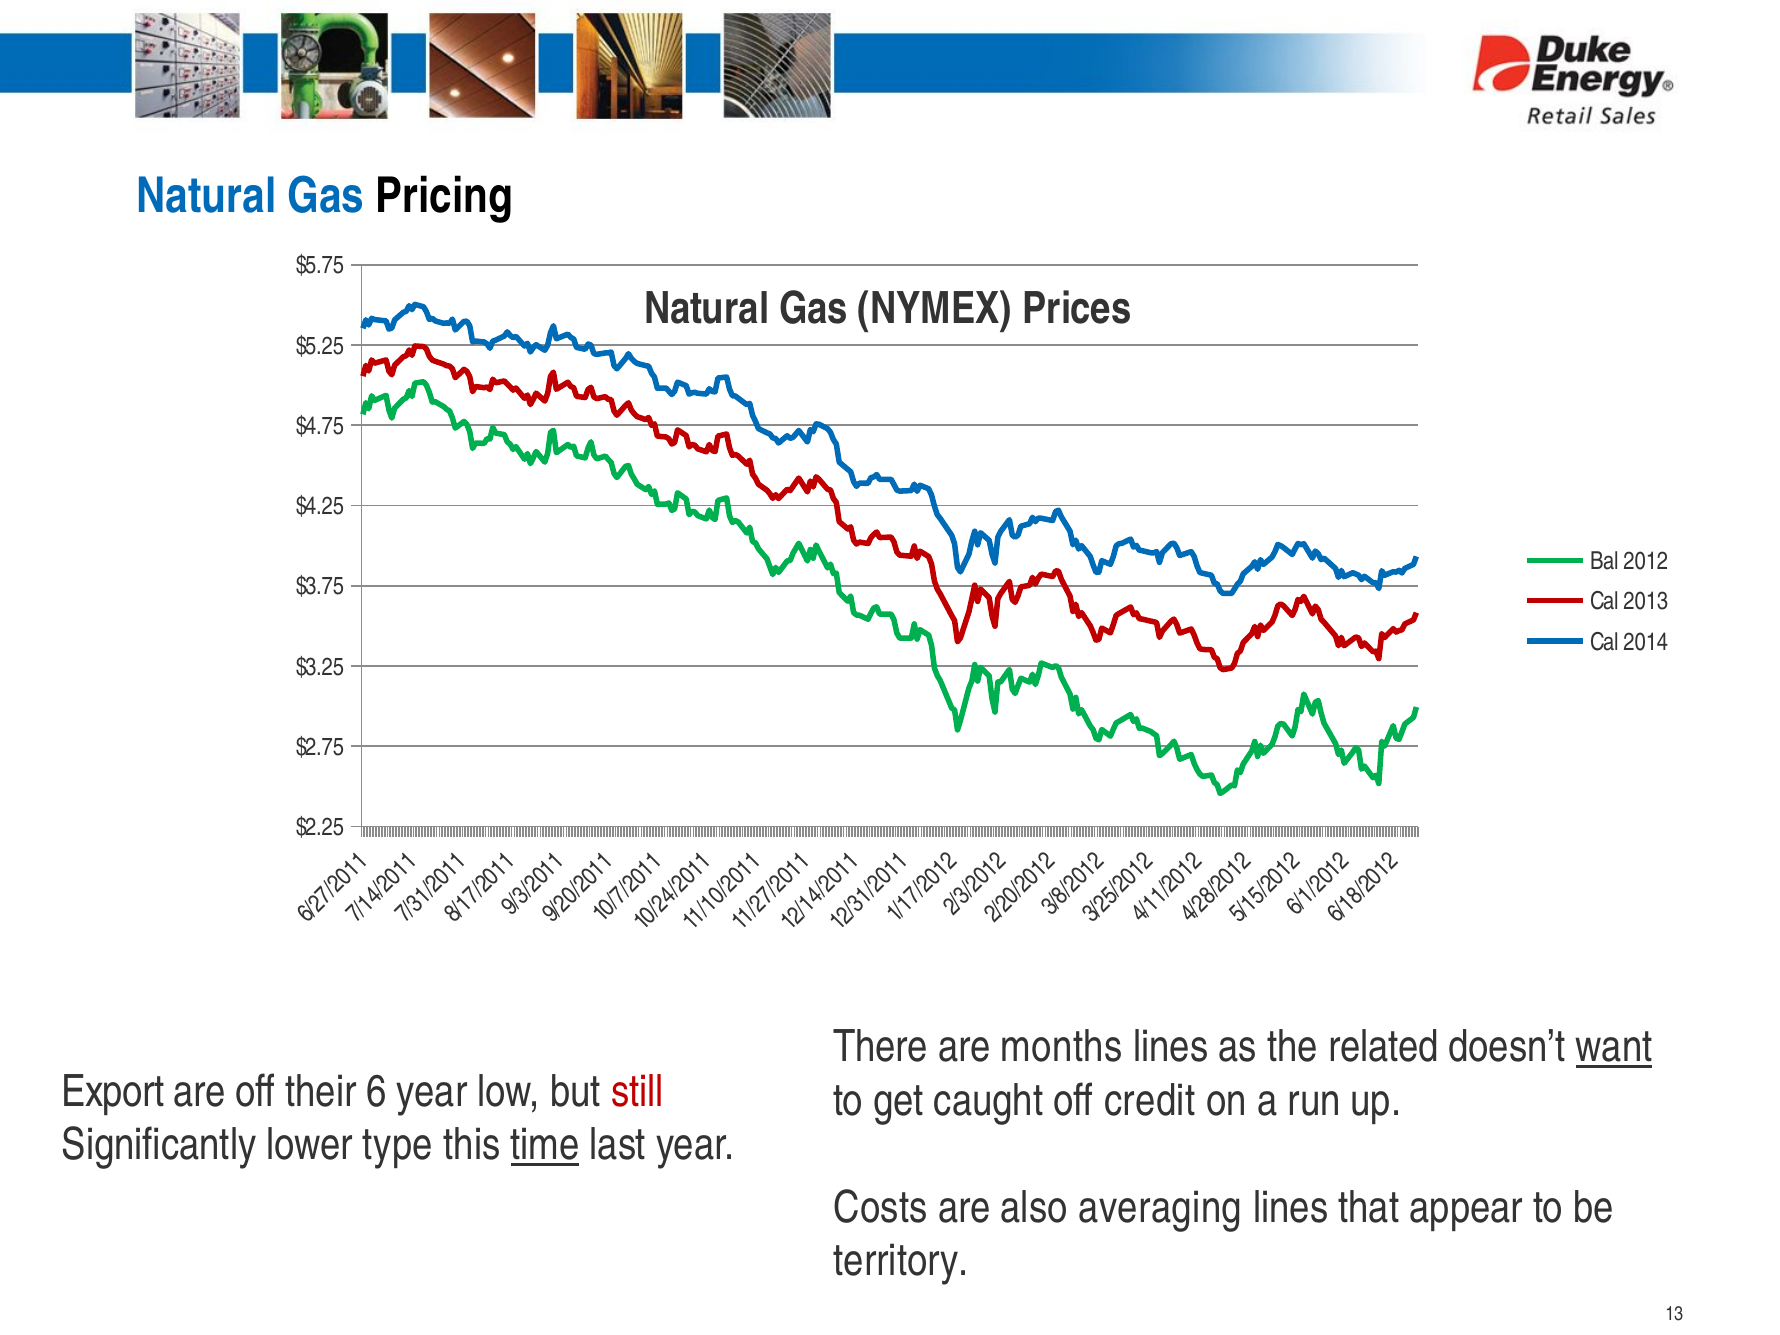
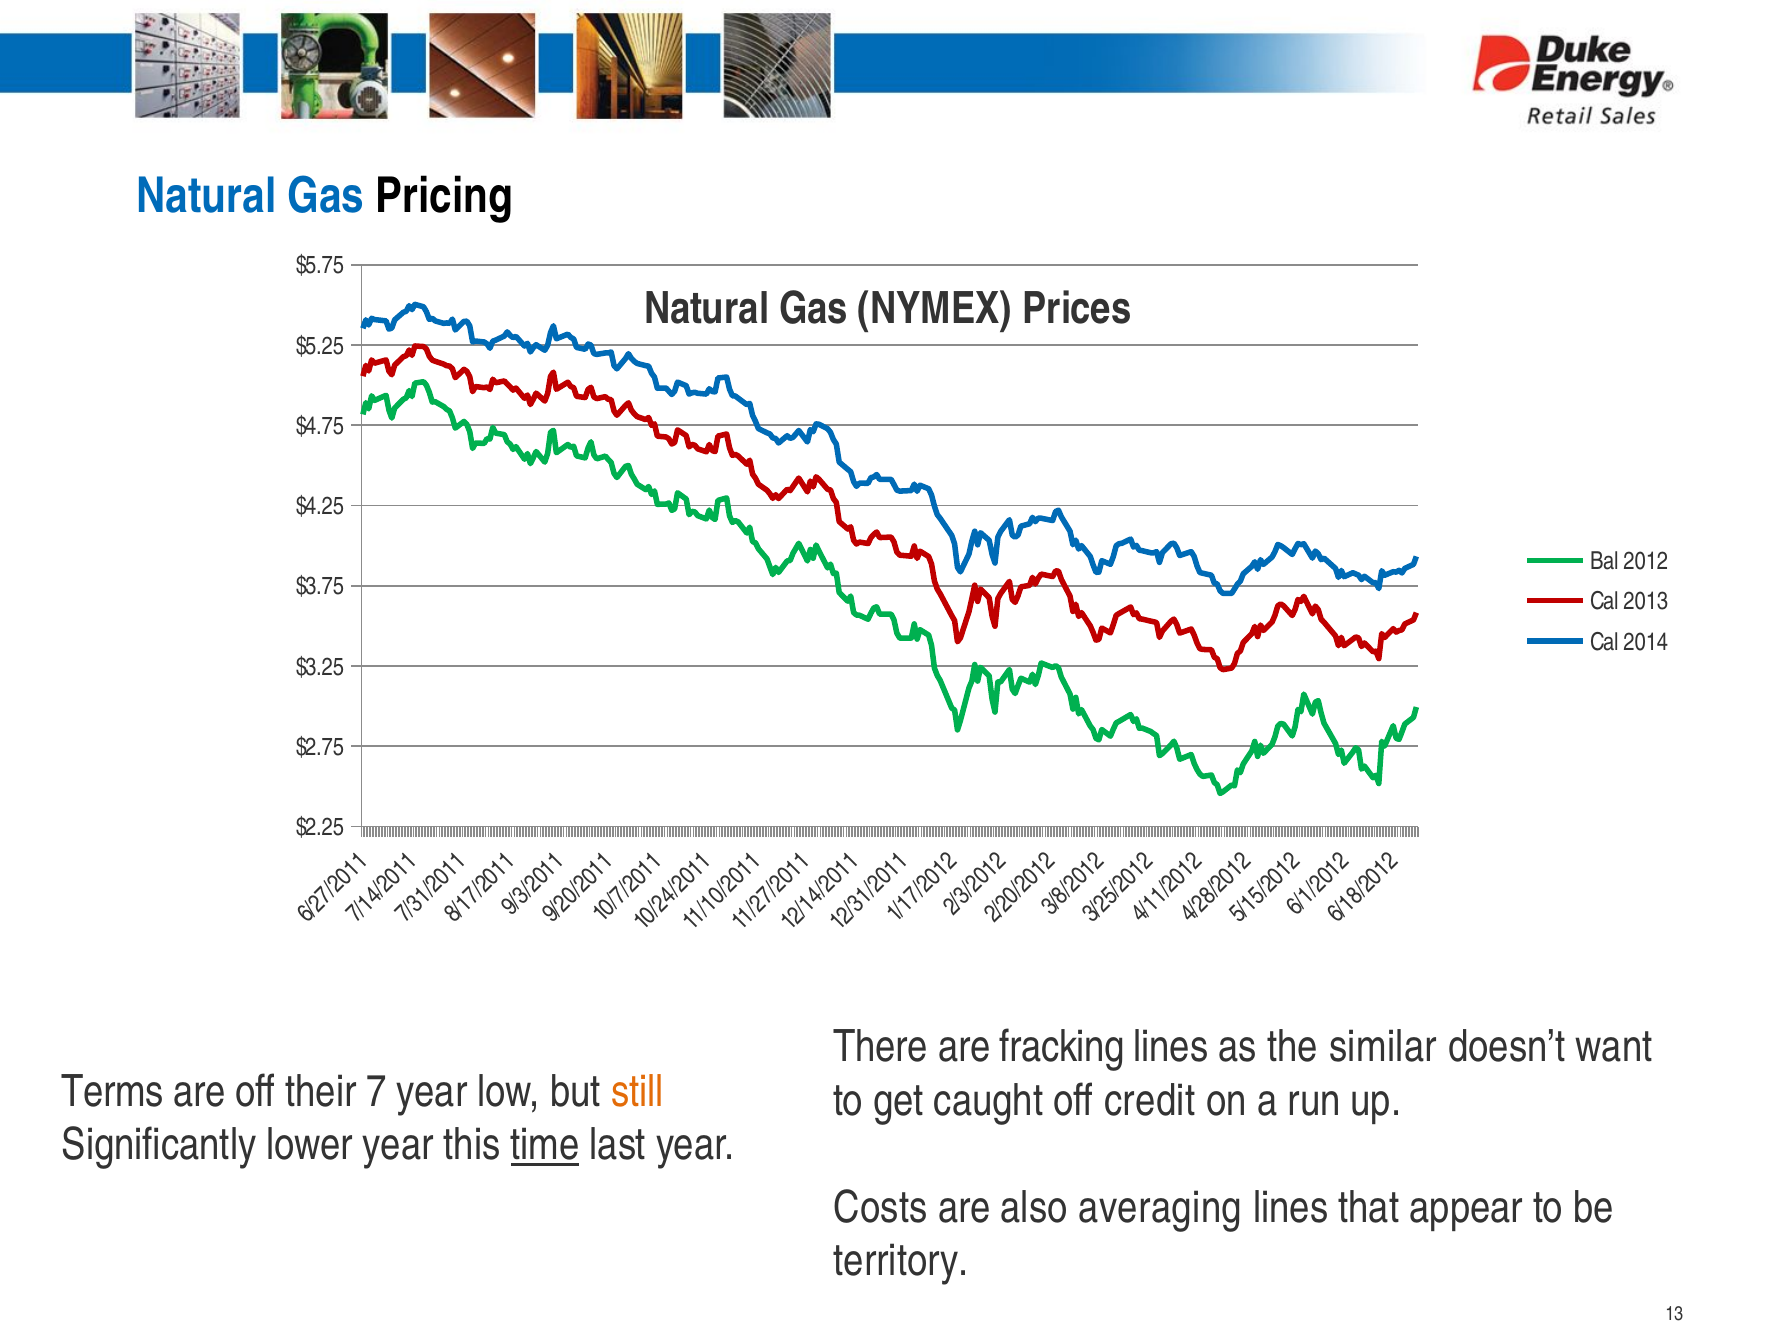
months: months -> fracking
related: related -> similar
want underline: present -> none
Export: Export -> Terms
6: 6 -> 7
still colour: red -> orange
lower type: type -> year
